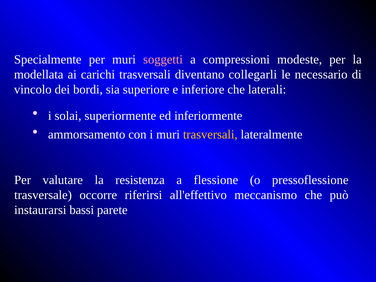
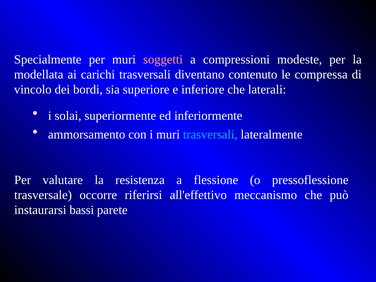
collegarli: collegarli -> contenuto
necessario: necessario -> compressa
trasversali at (210, 135) colour: yellow -> light blue
